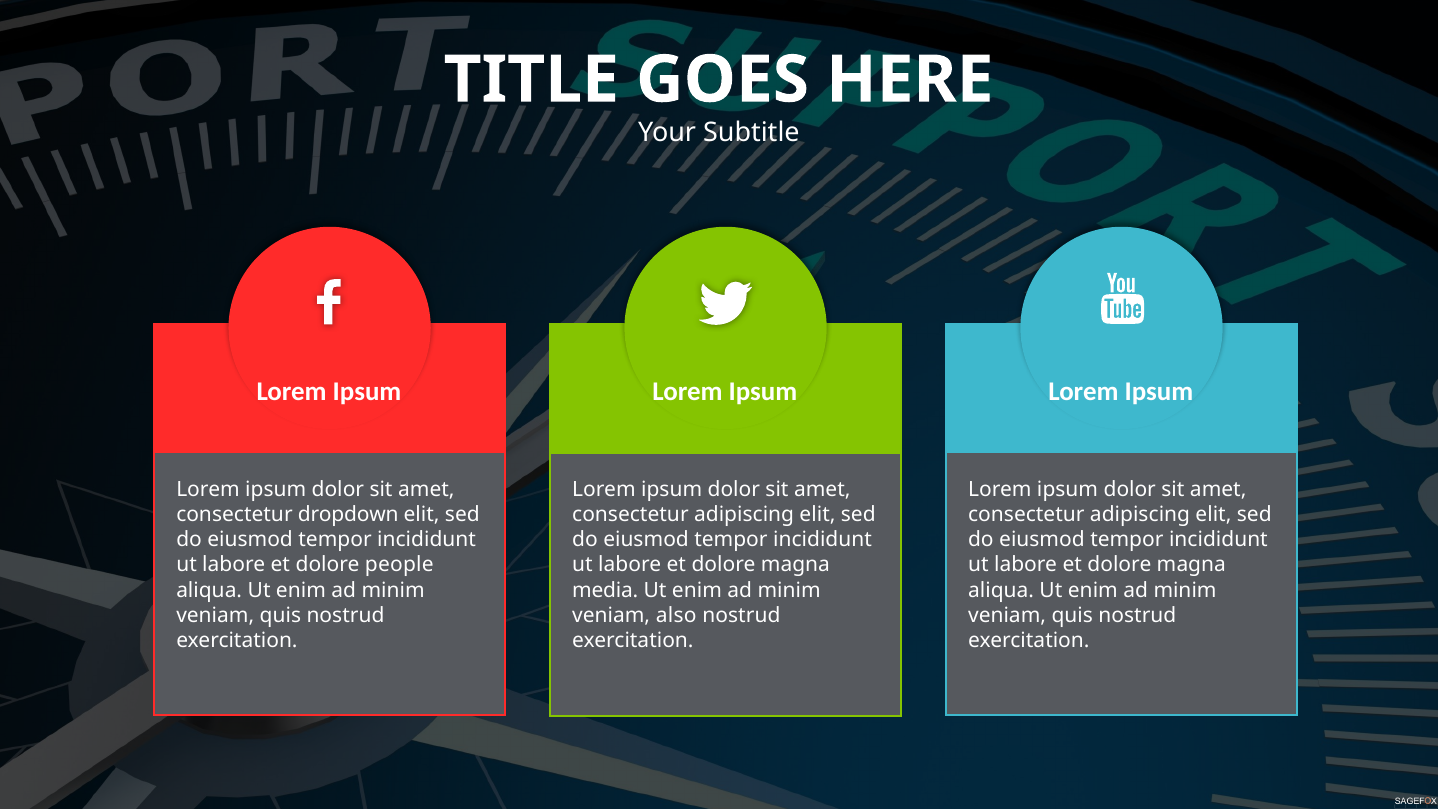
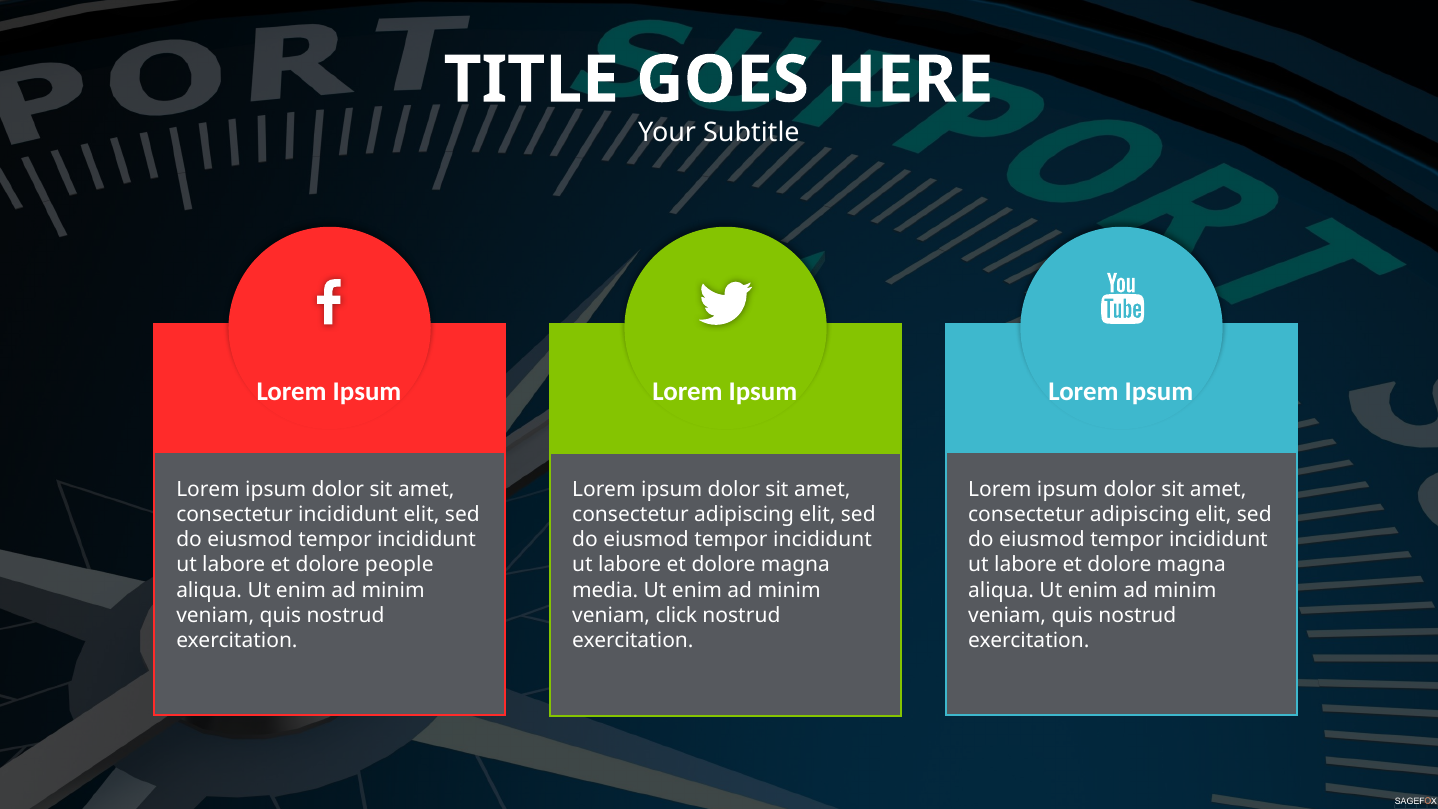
consectetur dropdown: dropdown -> incididunt
also: also -> click
